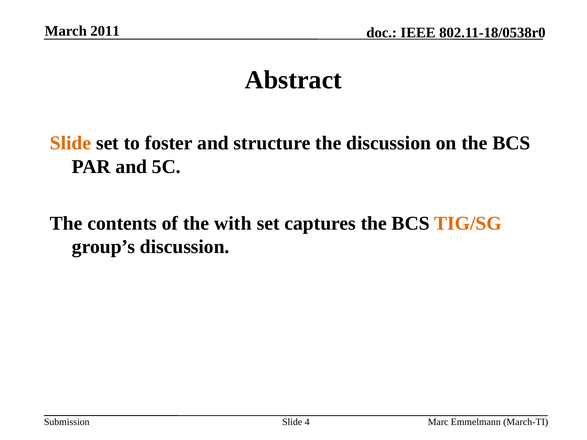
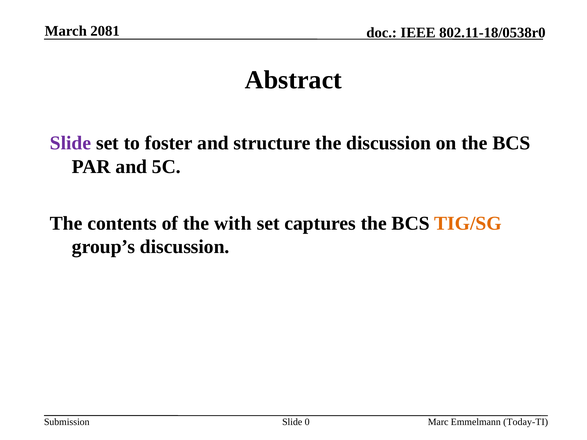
2011: 2011 -> 2081
Slide at (71, 143) colour: orange -> purple
4: 4 -> 0
March-TI: March-TI -> Today-TI
